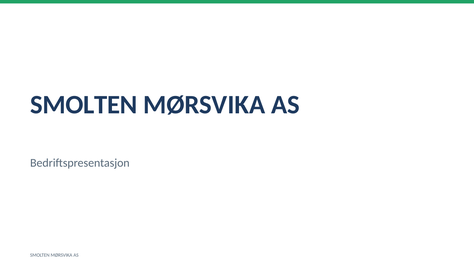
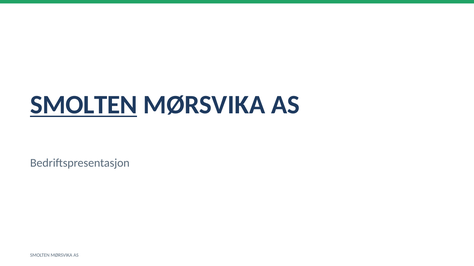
SMOLTEN at (84, 105) underline: none -> present
